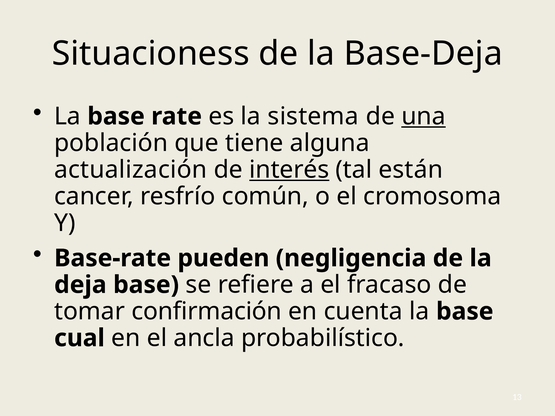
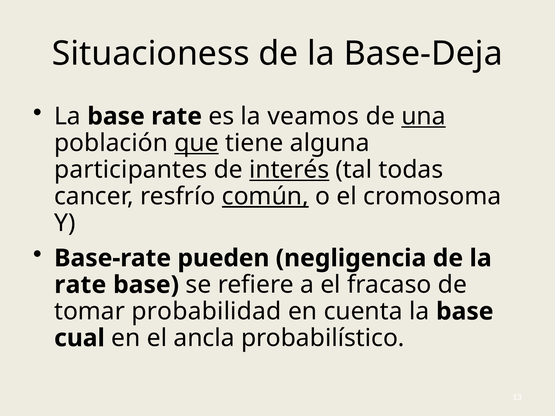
sistema: sistema -> veamos
que underline: none -> present
actualización: actualización -> participantes
están: están -> todas
común underline: none -> present
deja at (80, 285): deja -> rate
confirmación: confirmación -> probabilidad
